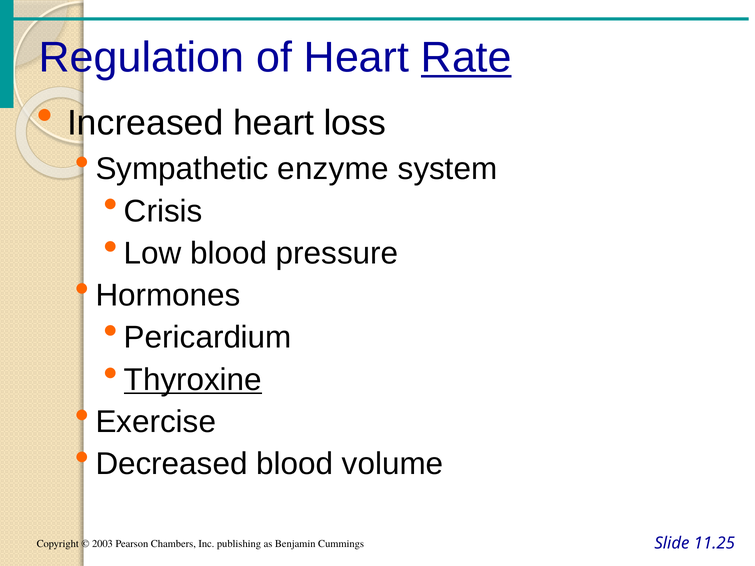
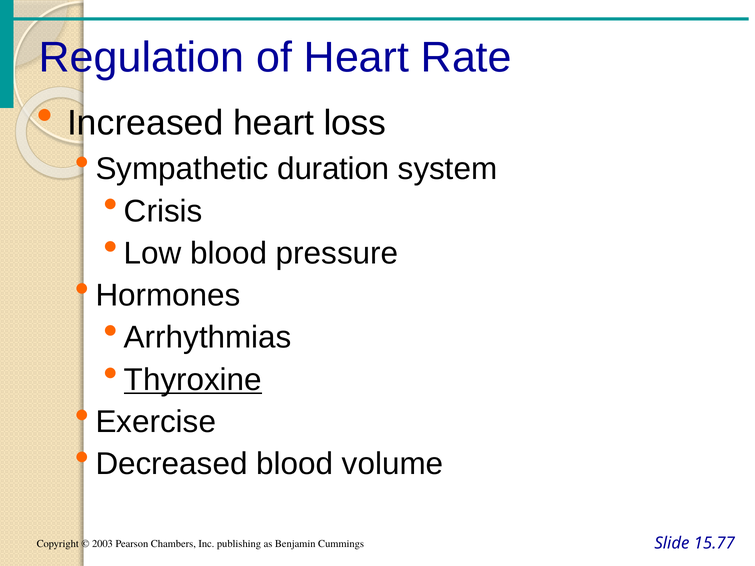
Rate underline: present -> none
enzyme: enzyme -> duration
Pericardium: Pericardium -> Arrhythmias
11.25: 11.25 -> 15.77
